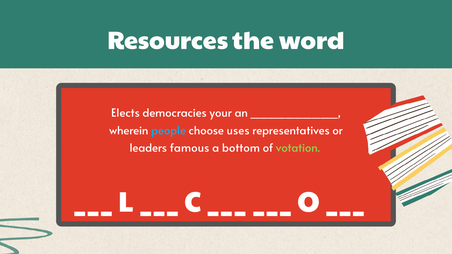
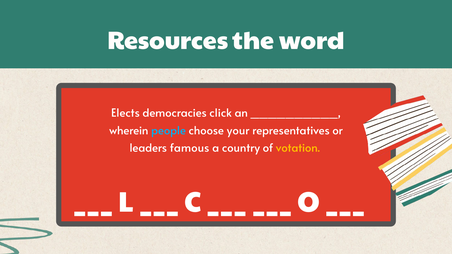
your: your -> click
uses: uses -> your
bottom: bottom -> country
votation colour: light green -> yellow
